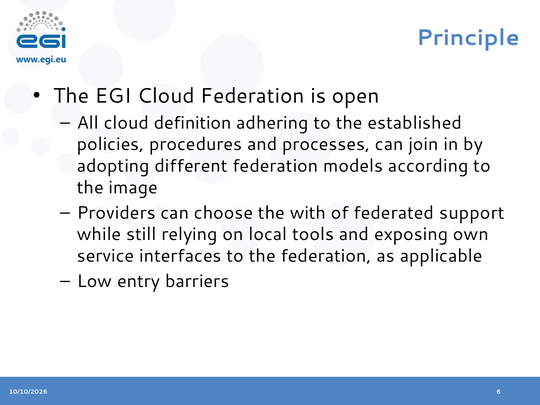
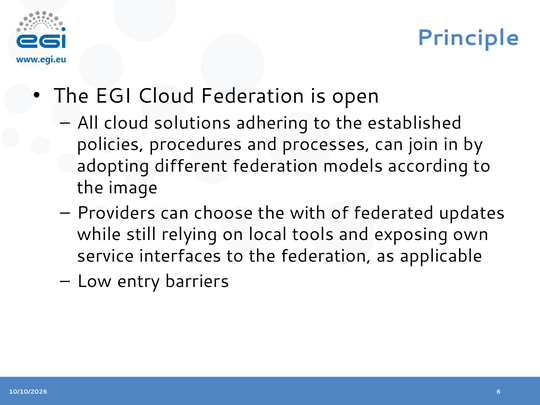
definition: definition -> solutions
support: support -> updates
